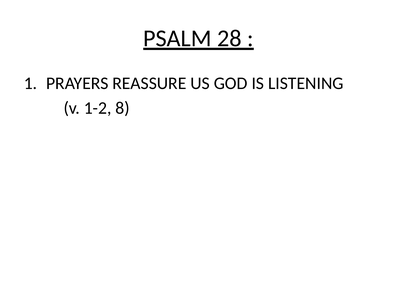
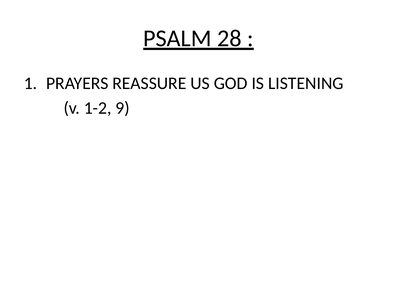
8: 8 -> 9
